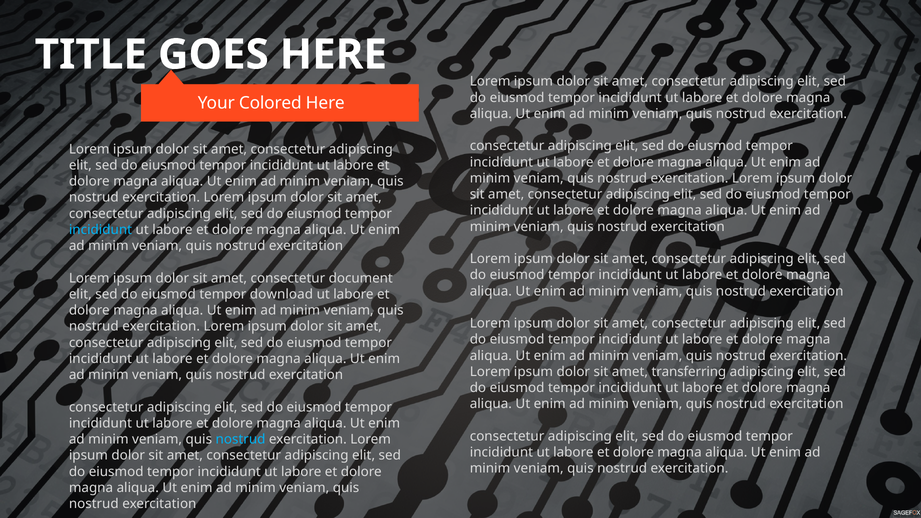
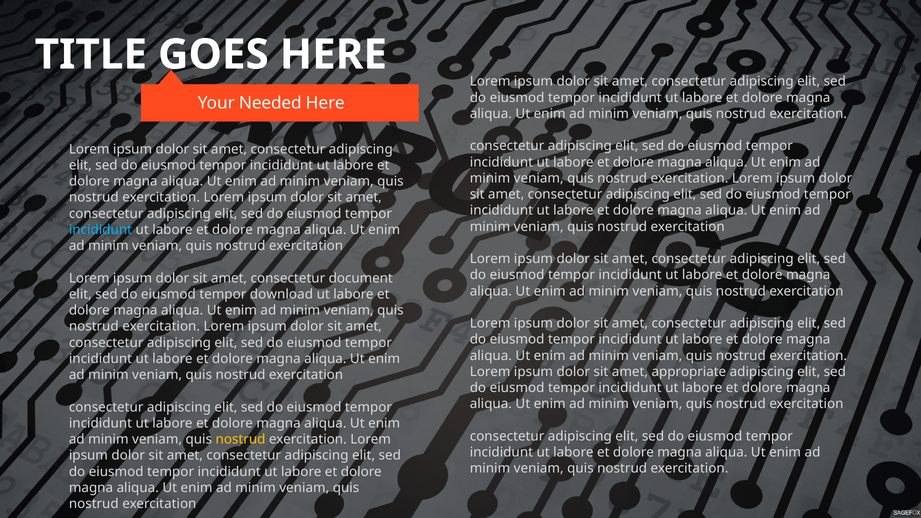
Colored: Colored -> Needed
transferring: transferring -> appropriate
nostrud at (241, 439) colour: light blue -> yellow
